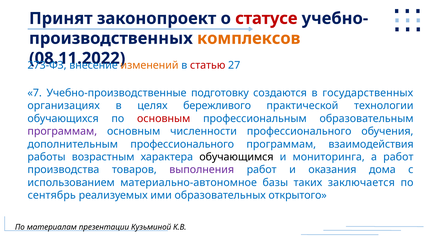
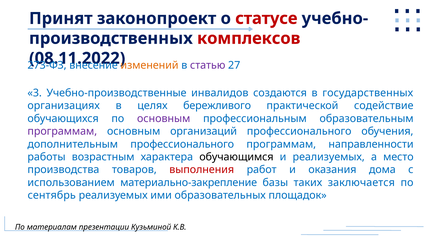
комплексов colour: orange -> red
статью colour: red -> purple
7: 7 -> 3
подготовку: подготовку -> инвалидов
технологии: технологии -> содействие
основным at (164, 118) colour: red -> purple
численности: численности -> организаций
взаимодействия: взаимодействия -> направленности
и мониторинга: мониторинга -> реализуемых
а работ: работ -> место
выполнения colour: purple -> red
материально-автономное: материально-автономное -> материально-закрепление
открытого: открытого -> площадок
